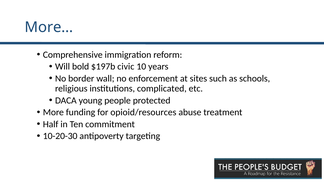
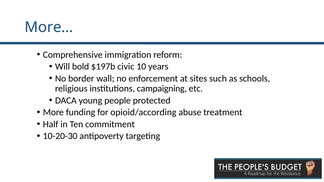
complicated: complicated -> campaigning
opioid/resources: opioid/resources -> opioid/according
